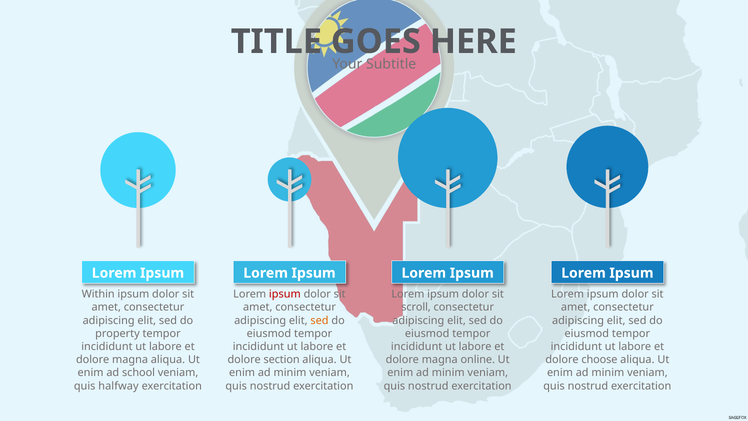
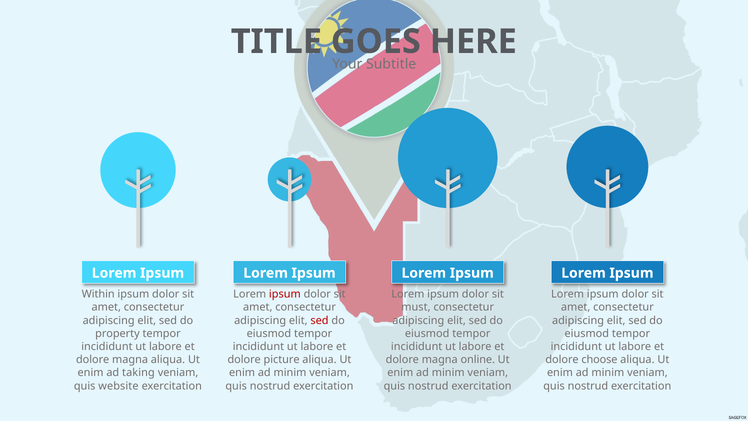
scroll: scroll -> must
sed at (320, 320) colour: orange -> red
section: section -> picture
school: school -> taking
halfway: halfway -> website
